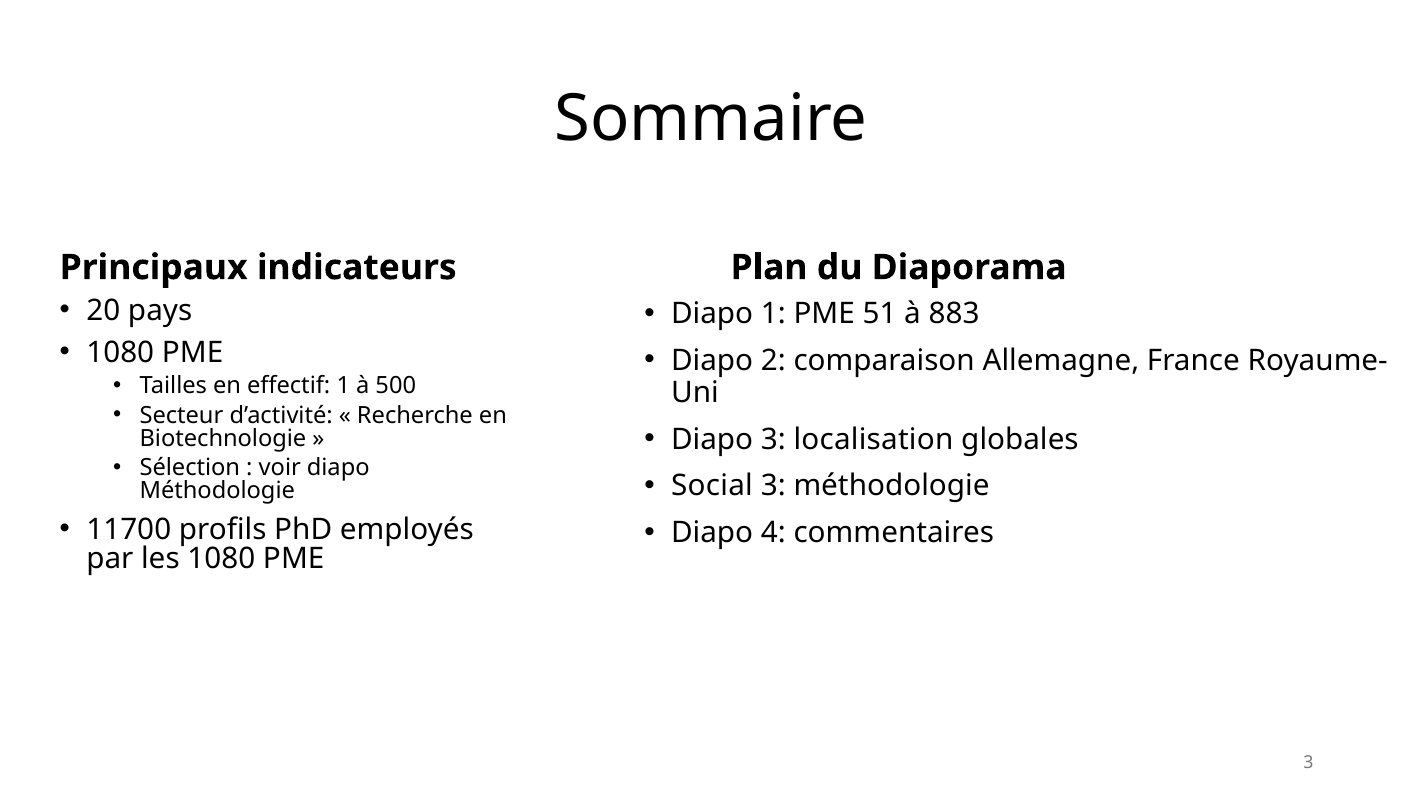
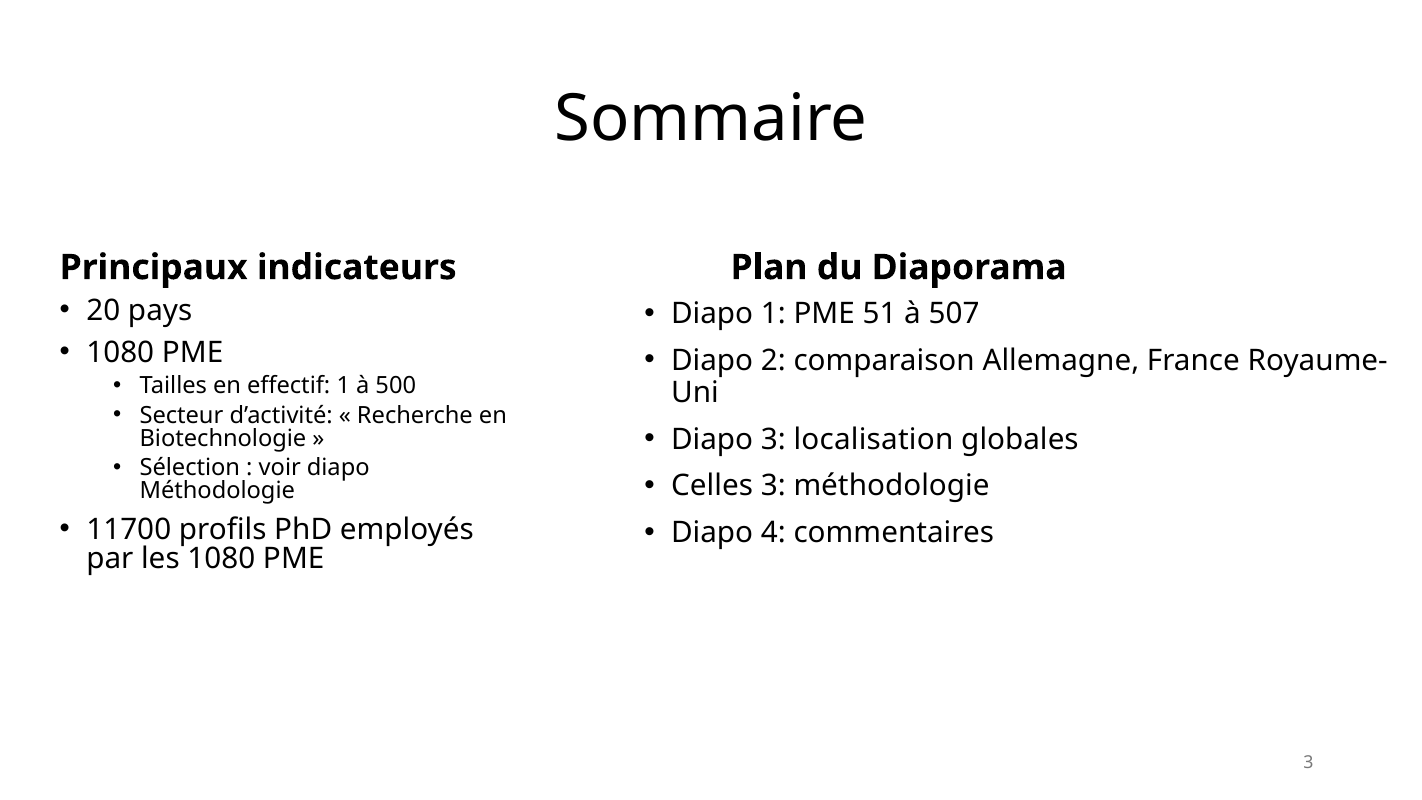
883: 883 -> 507
Social: Social -> Celles
